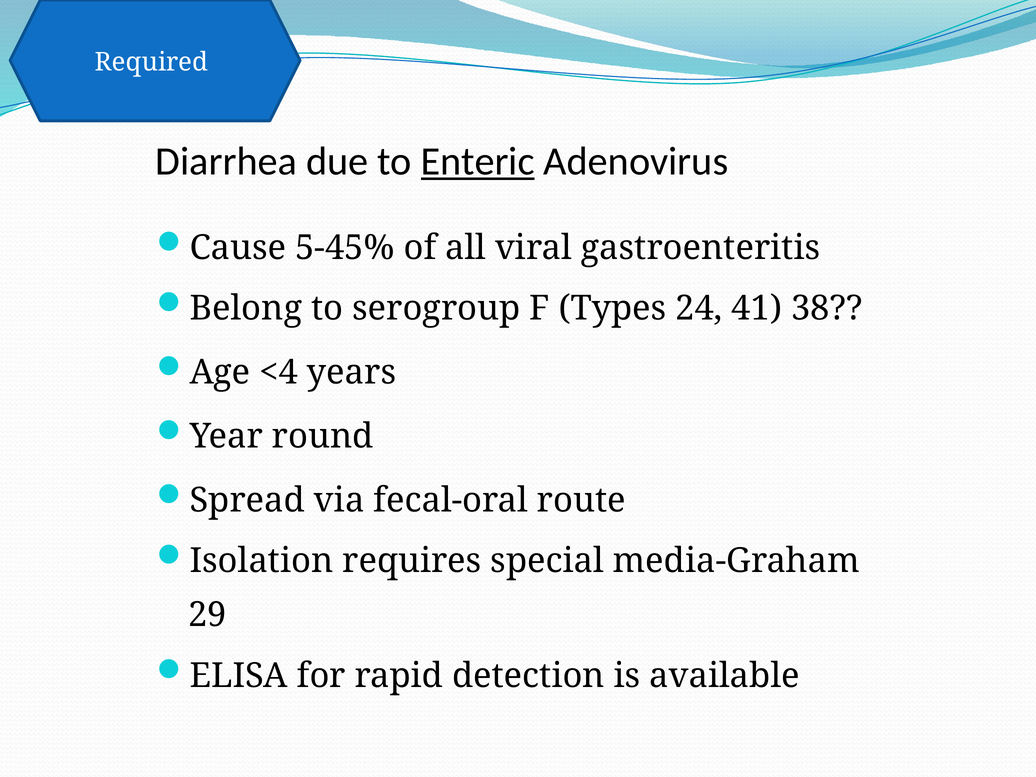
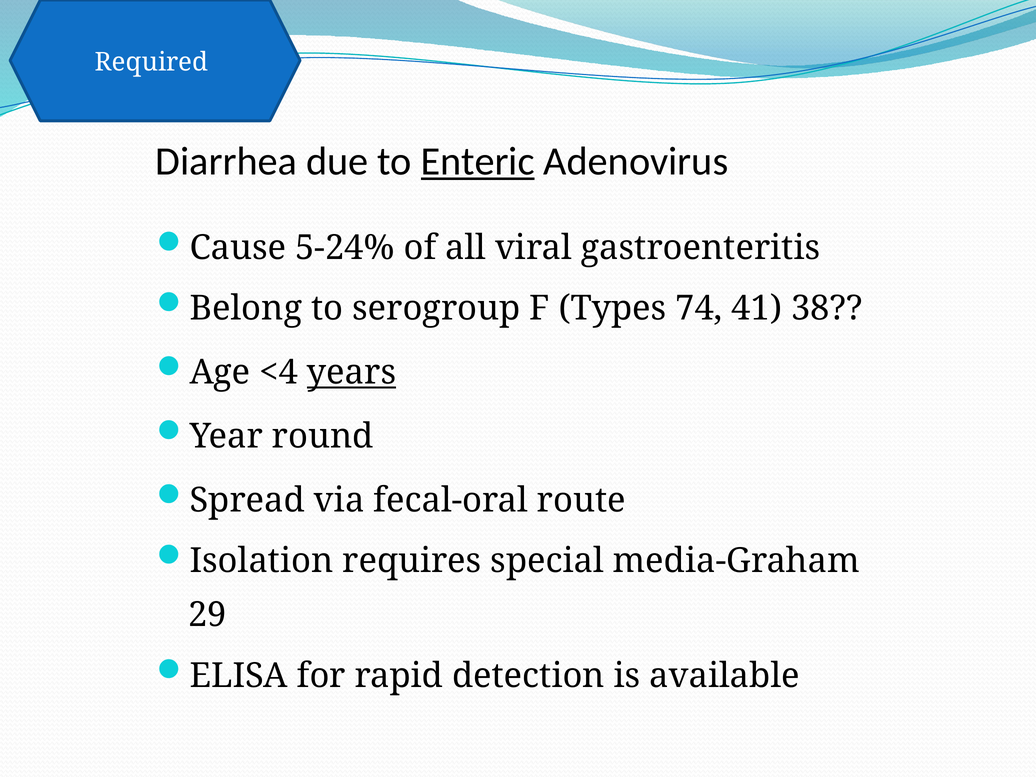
5-45%: 5-45% -> 5-24%
24: 24 -> 74
years underline: none -> present
